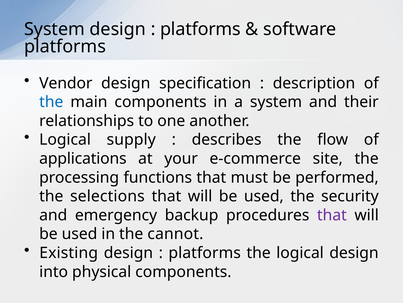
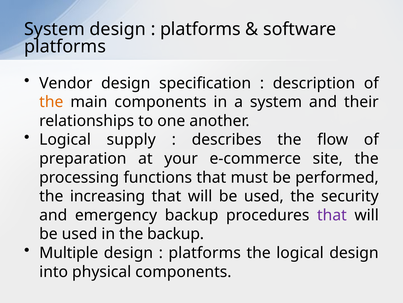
the at (51, 102) colour: blue -> orange
applications: applications -> preparation
selections: selections -> increasing
the cannot: cannot -> backup
Existing: Existing -> Multiple
